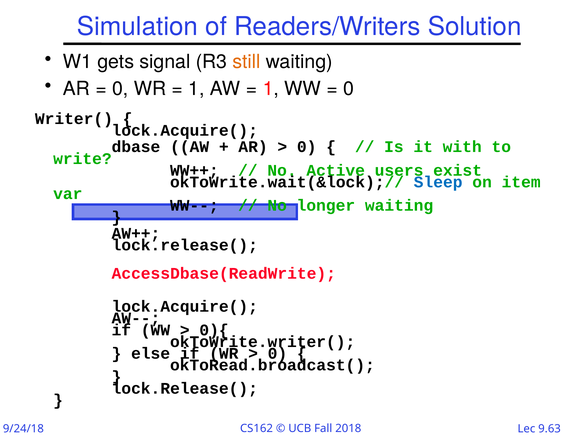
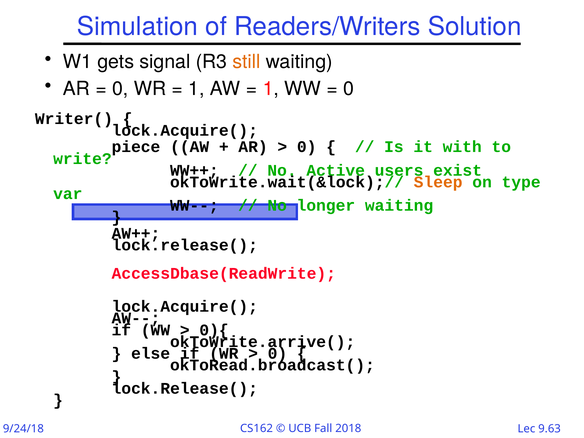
dbase: dbase -> piece
Sleep colour: blue -> orange
item: item -> type
okToWrite.writer(: okToWrite.writer( -> okToWrite.arrive(
